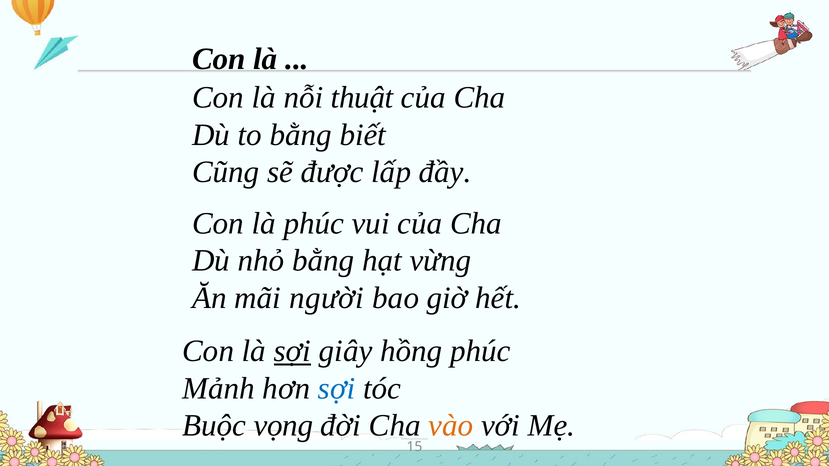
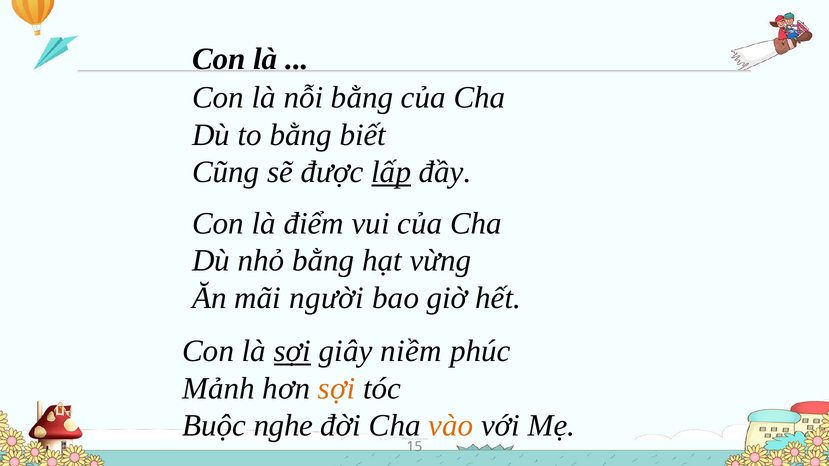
nỗi thuật: thuật -> bằng
lấp underline: none -> present
là phúc: phúc -> điểm
hồng: hồng -> niềm
sợi at (337, 389) colour: blue -> orange
vọng: vọng -> nghe
